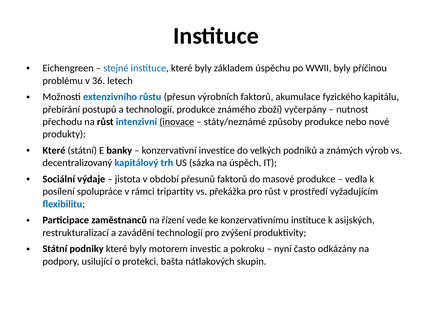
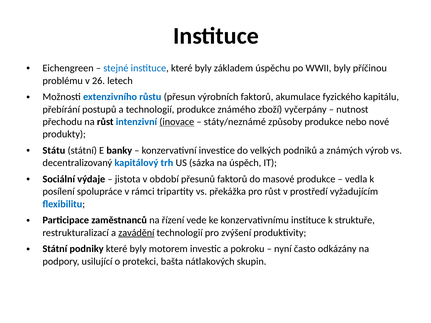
36: 36 -> 26
Které at (54, 151): Které -> Státu
asijských: asijských -> struktuře
zavádění underline: none -> present
